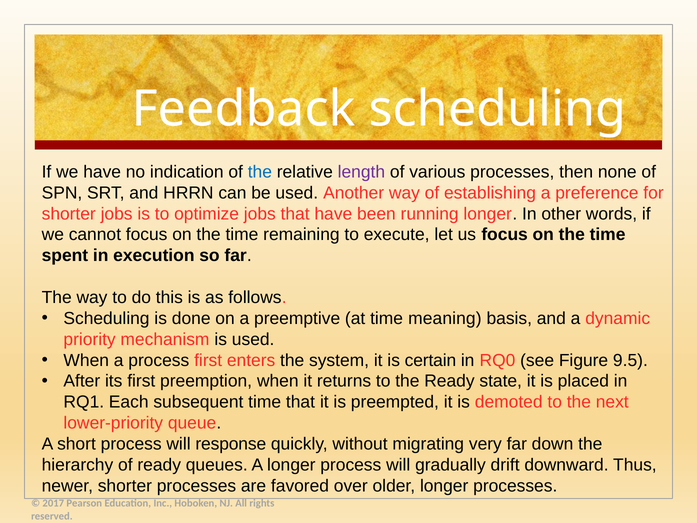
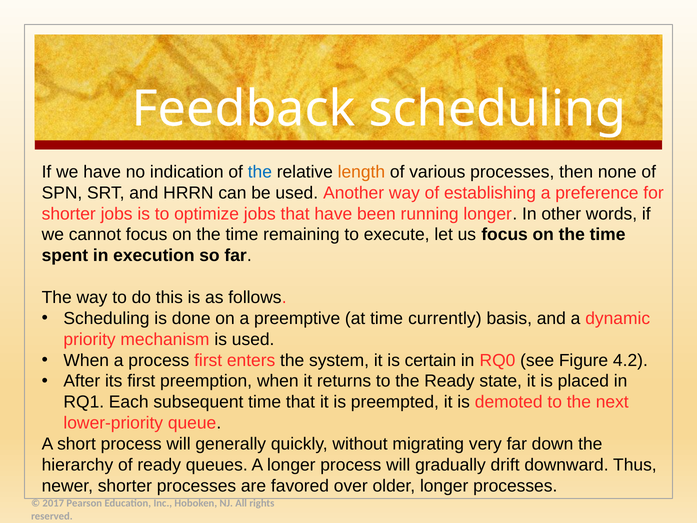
length colour: purple -> orange
meaning: meaning -> currently
9.5: 9.5 -> 4.2
response: response -> generally
